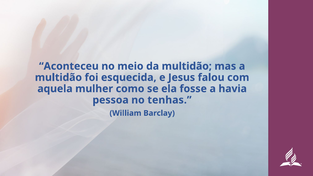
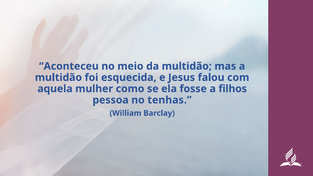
havia: havia -> filhos
